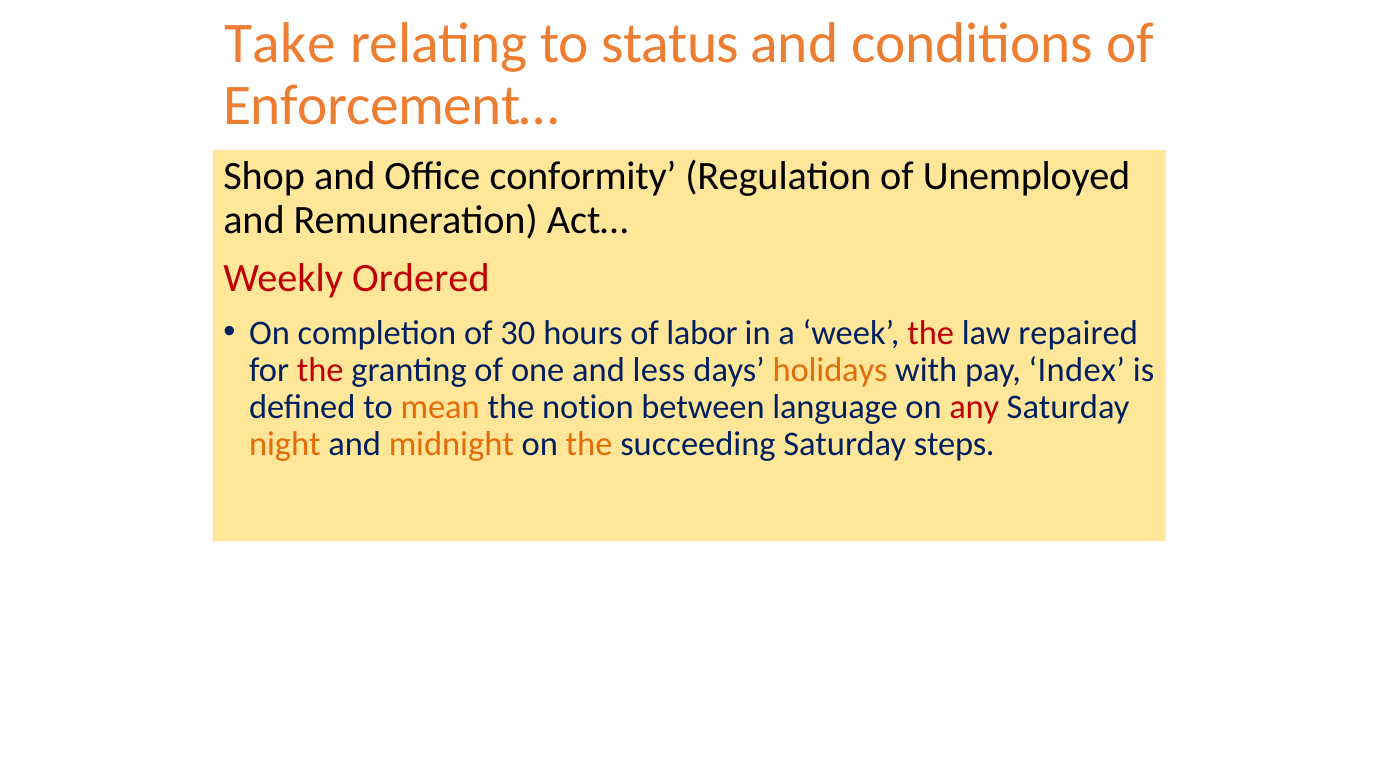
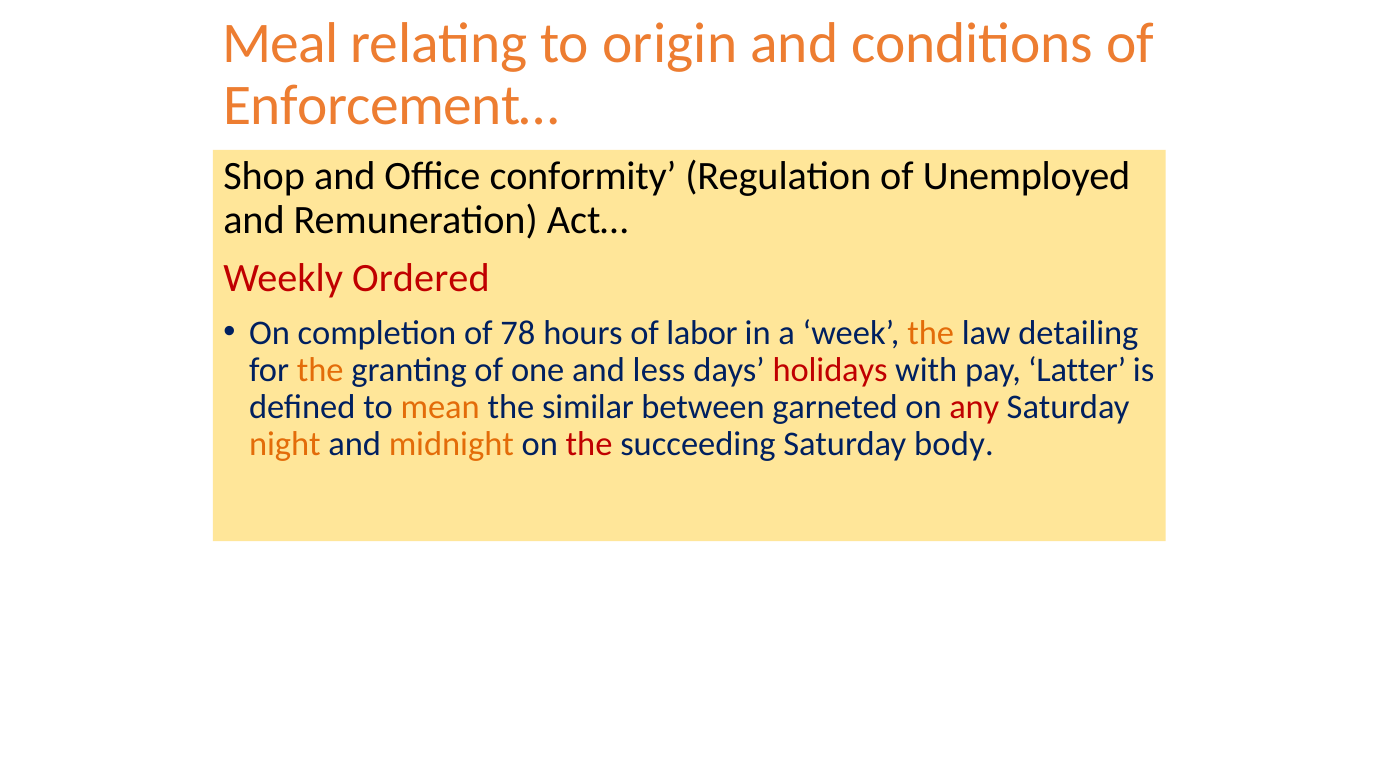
Take: Take -> Meal
status: status -> origin
30: 30 -> 78
the at (931, 333) colour: red -> orange
repaired: repaired -> detailing
the at (320, 370) colour: red -> orange
holidays colour: orange -> red
Index: Index -> Latter
notion: notion -> similar
language: language -> garneted
the at (589, 444) colour: orange -> red
steps: steps -> body
